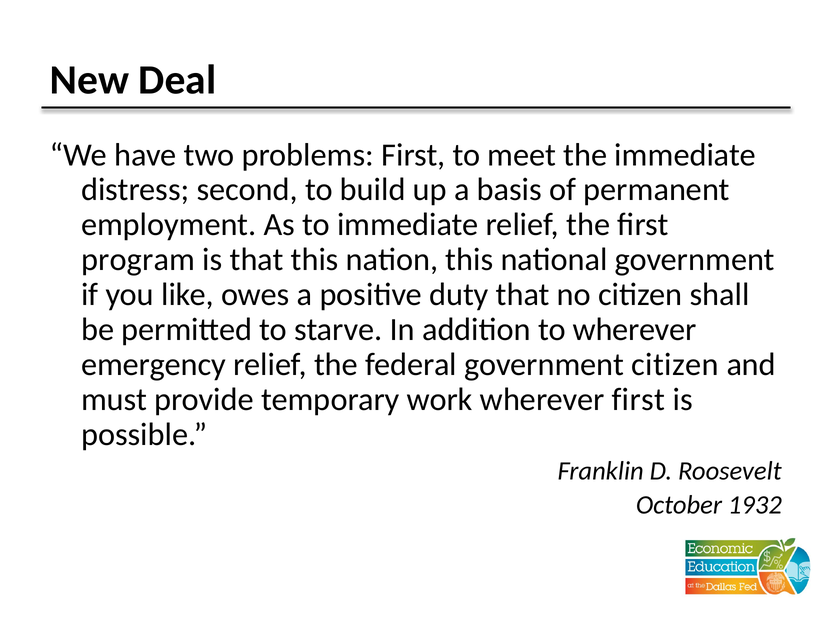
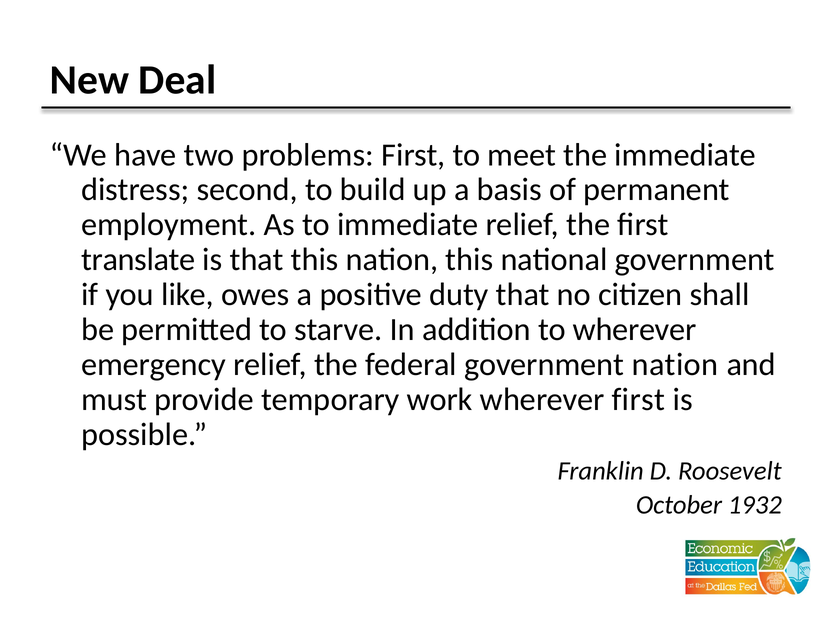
program: program -> translate
government citizen: citizen -> nation
